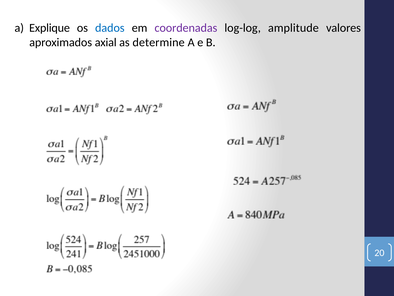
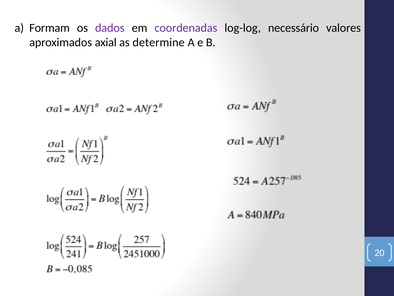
Explique: Explique -> Formam
dados colour: blue -> purple
amplitude: amplitude -> necessário
